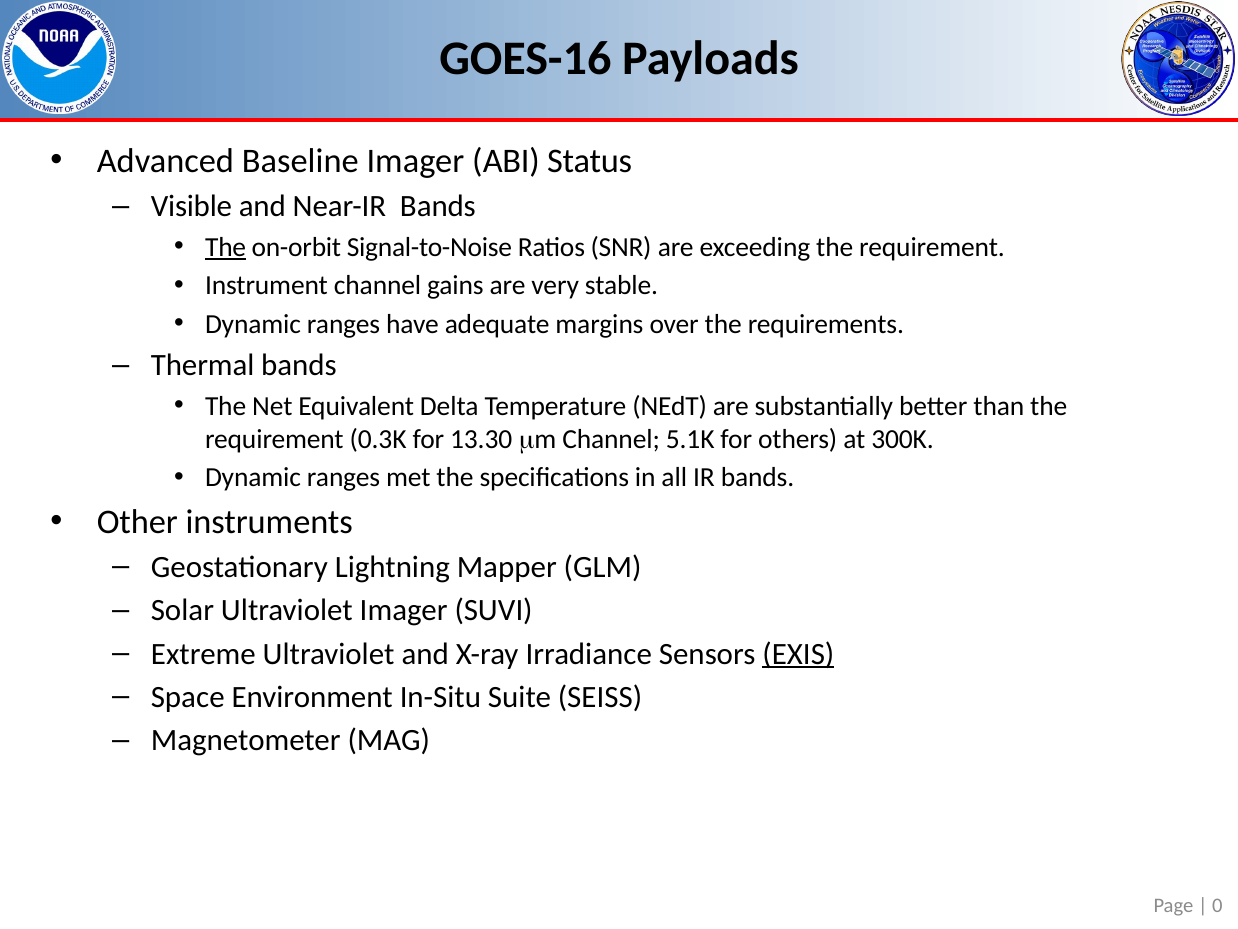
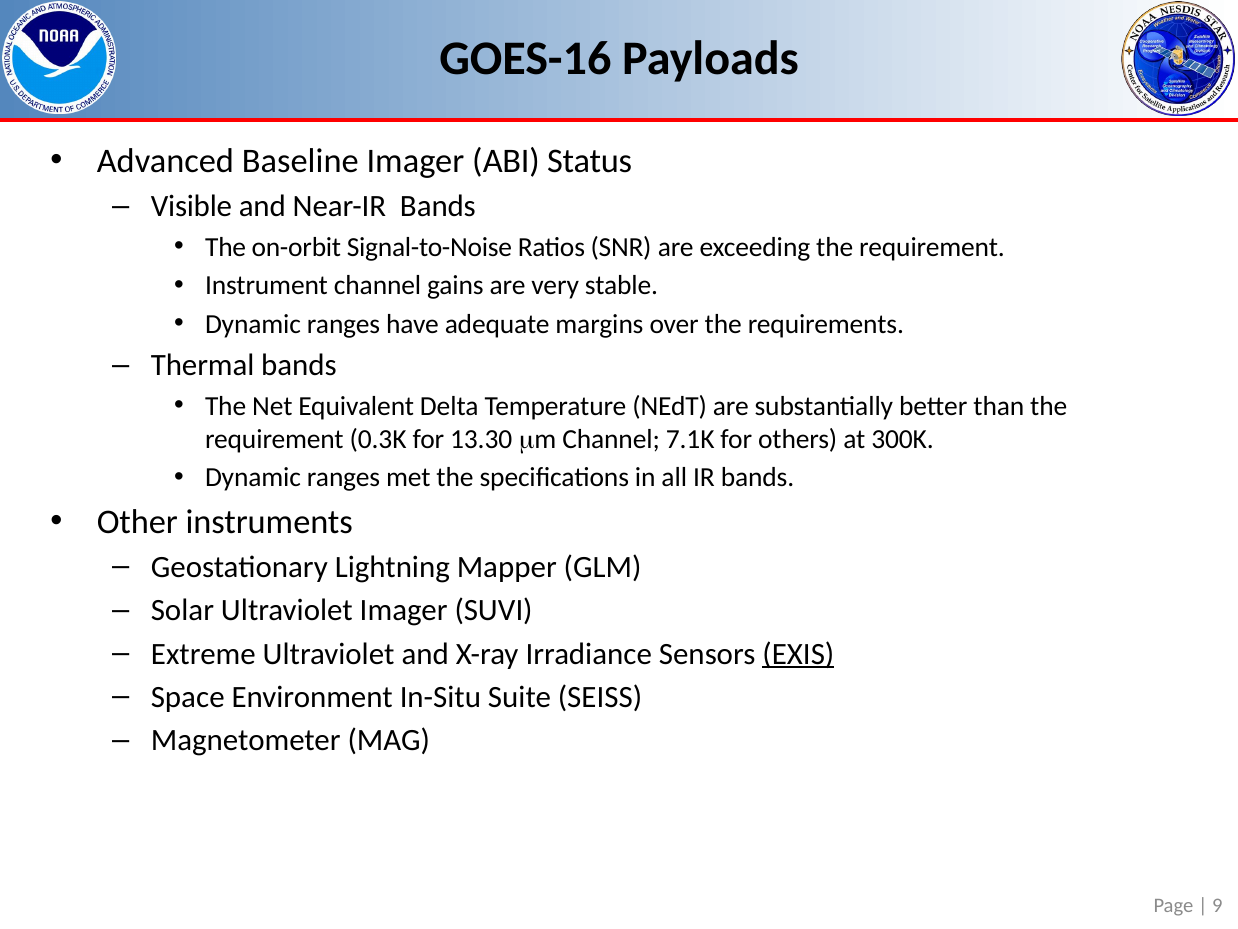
The at (226, 247) underline: present -> none
5.1K: 5.1K -> 7.1K
0: 0 -> 9
